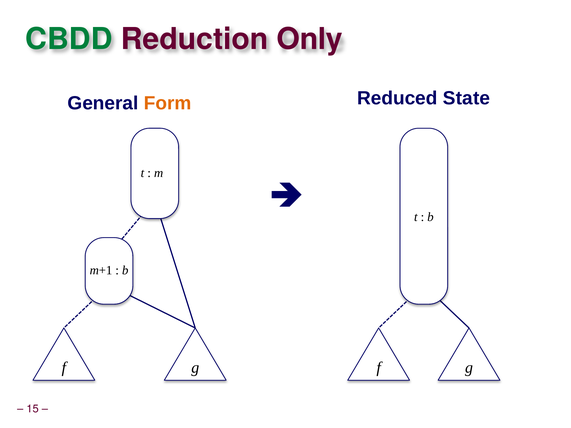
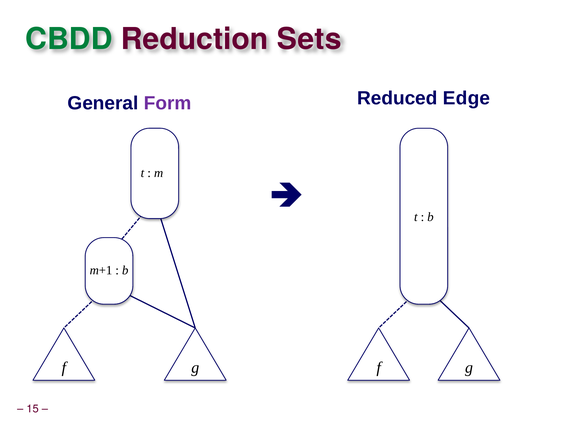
Only: Only -> Sets
Form colour: orange -> purple
State: State -> Edge
